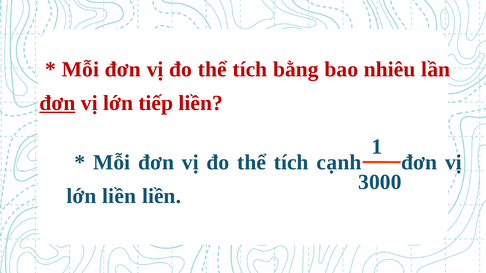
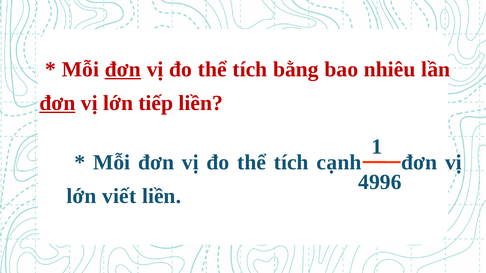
đơn at (123, 69) underline: none -> present
3000: 3000 -> 4996
lớn liền: liền -> viết
